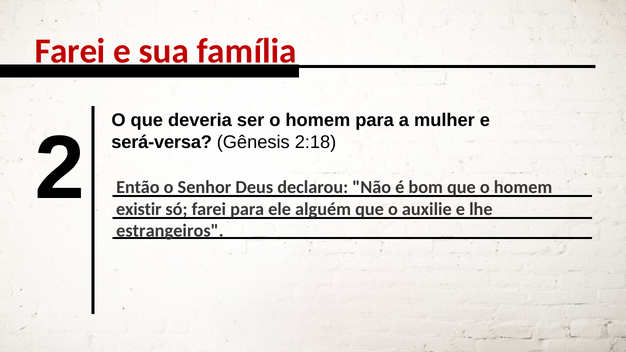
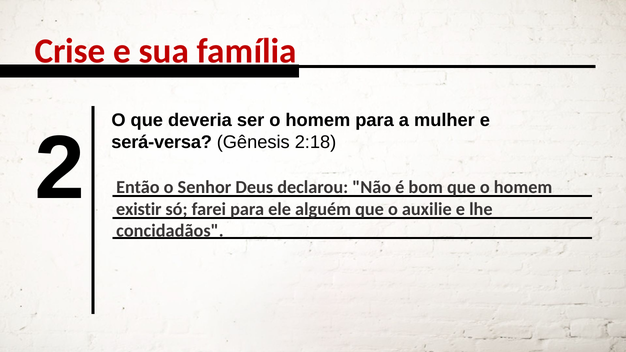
Farei at (70, 51): Farei -> Crise
estrangeiros: estrangeiros -> concidadãos
